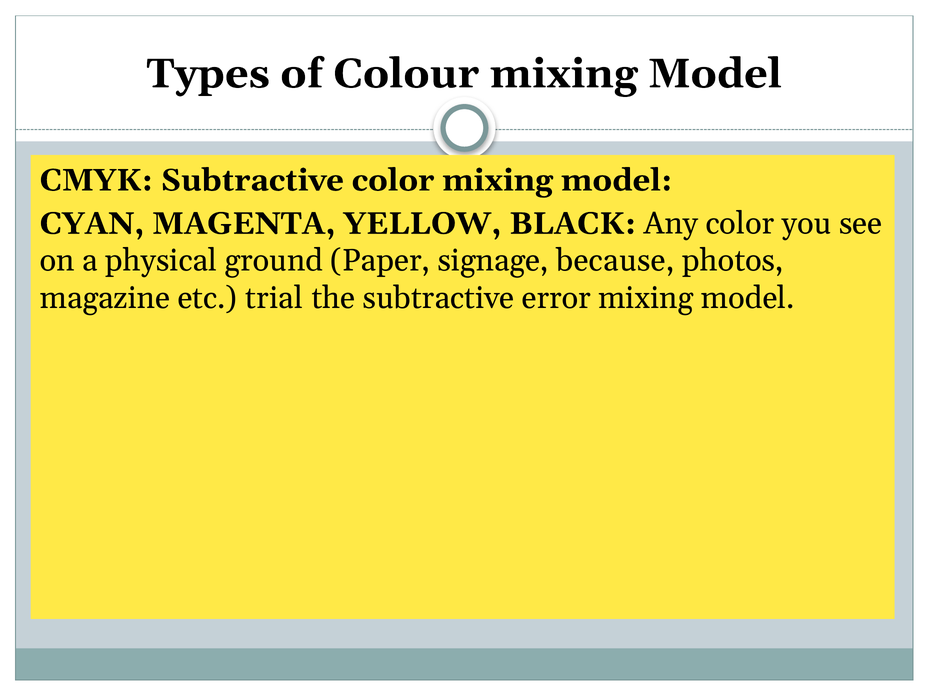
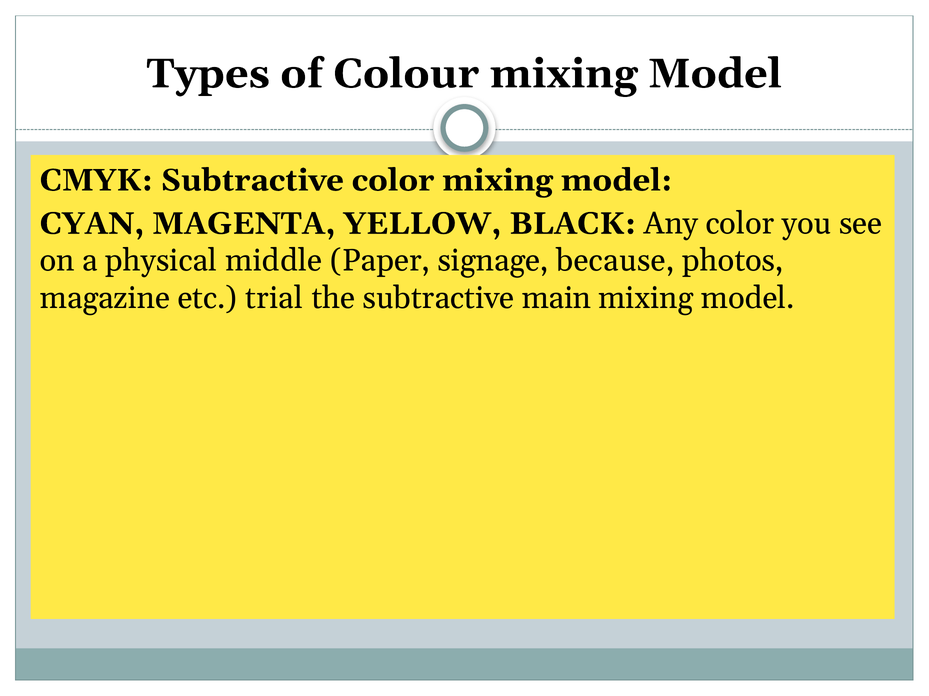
ground: ground -> middle
error: error -> main
